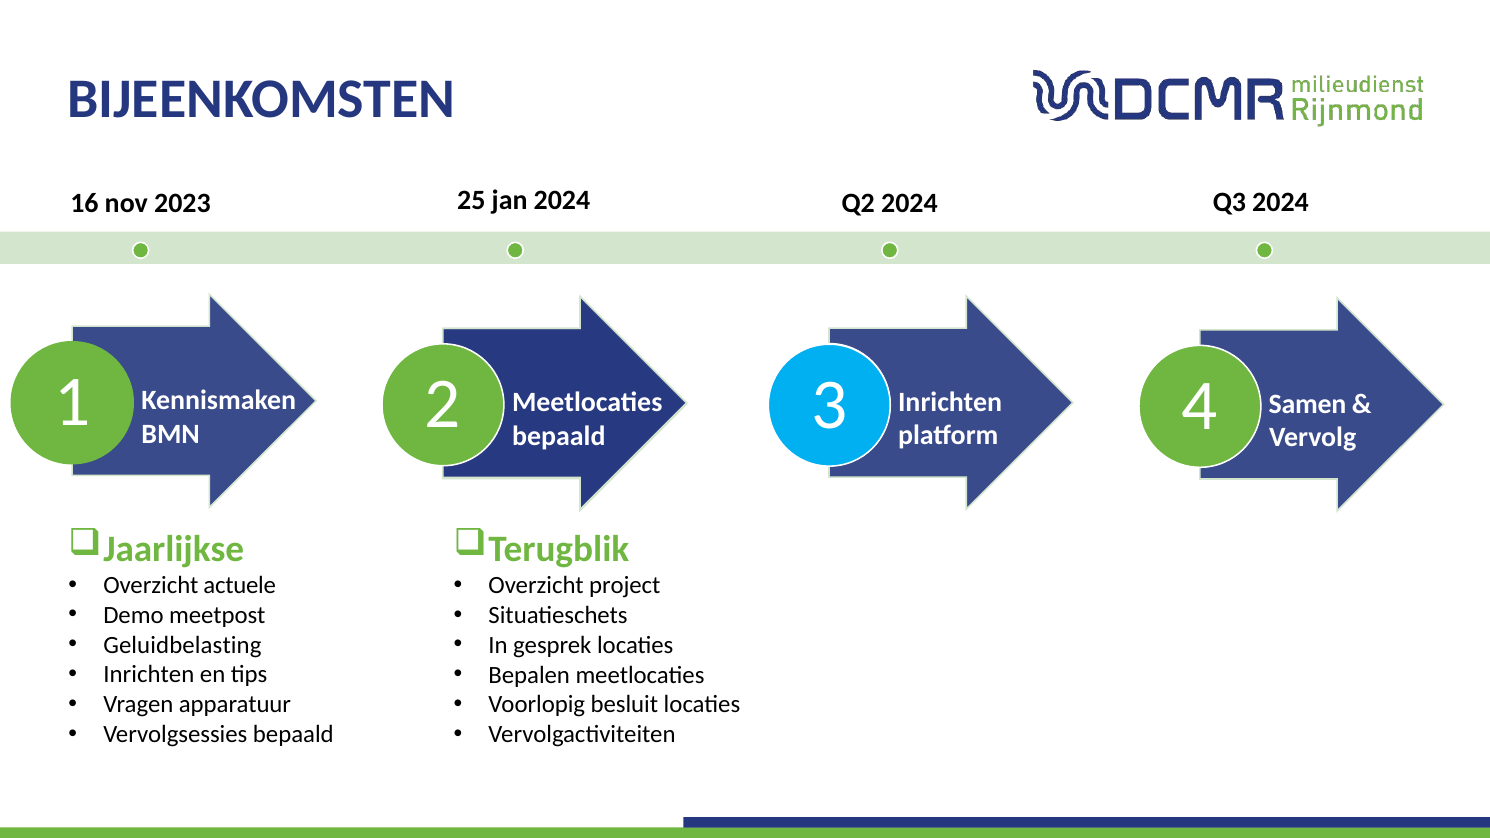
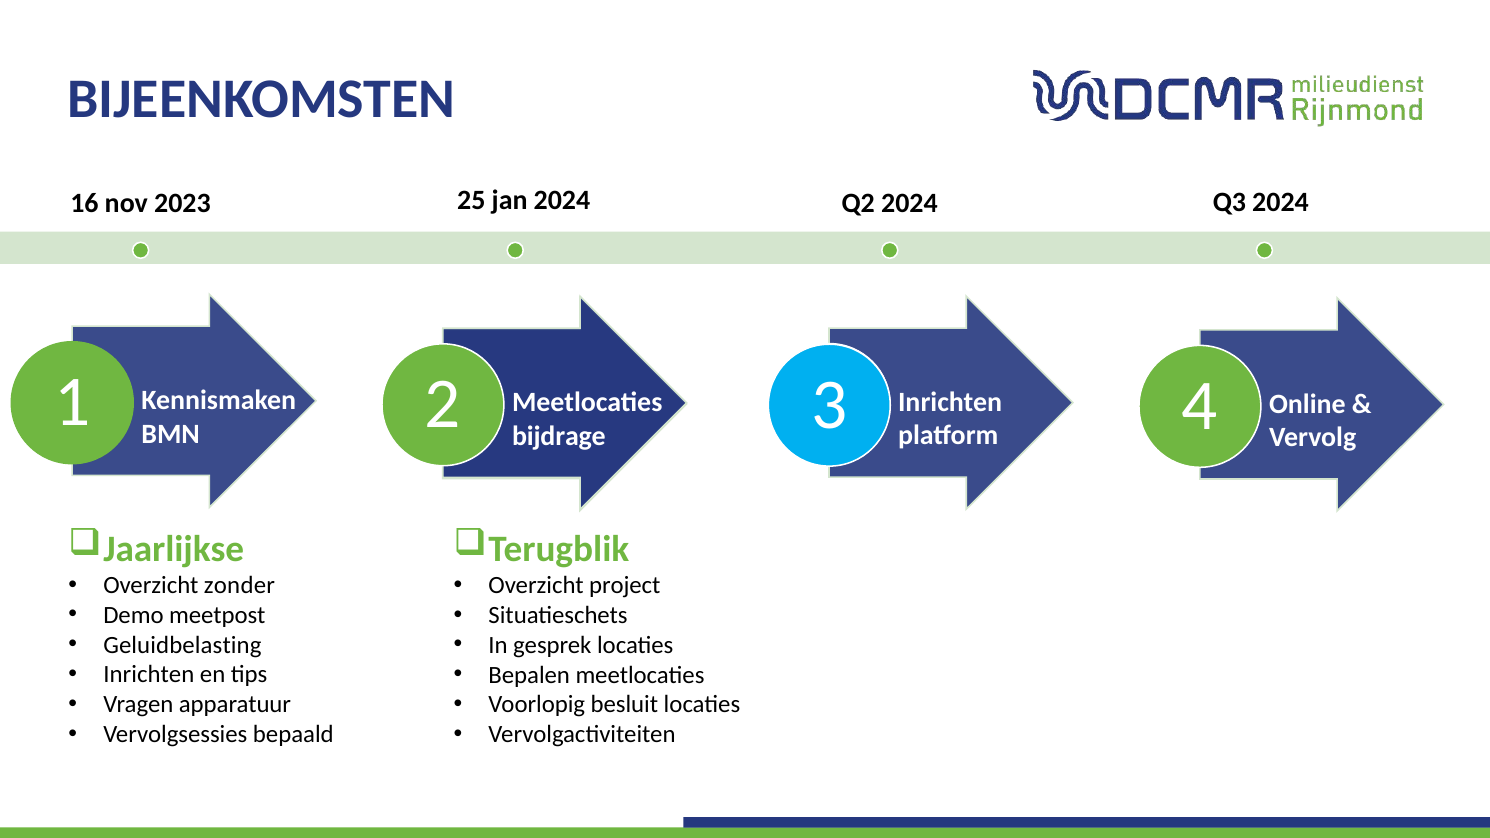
Samen: Samen -> Online
bepaald at (559, 436): bepaald -> bijdrage
actuele: actuele -> zonder
